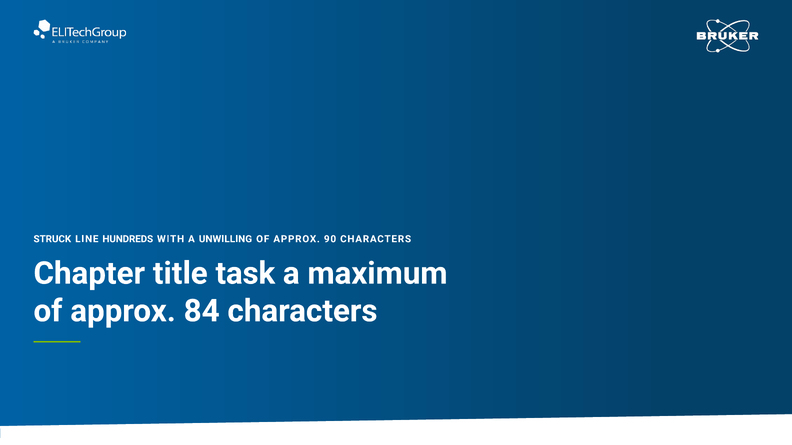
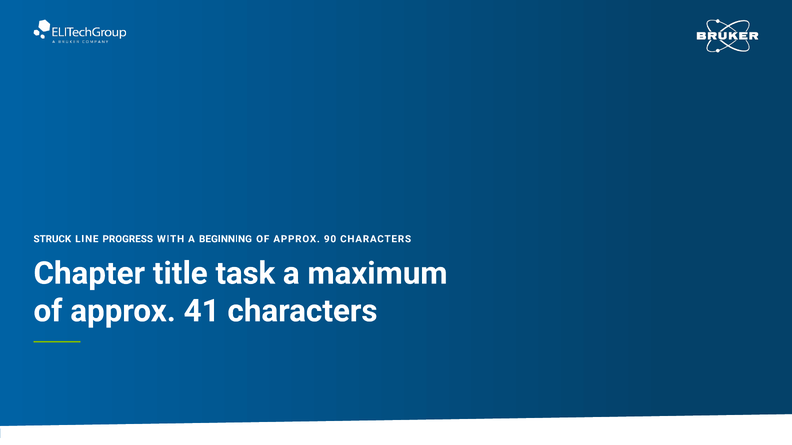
HUNDREDS: HUNDREDS -> PROGRESS
UNWILLING: UNWILLING -> BEGINNING
84: 84 -> 41
